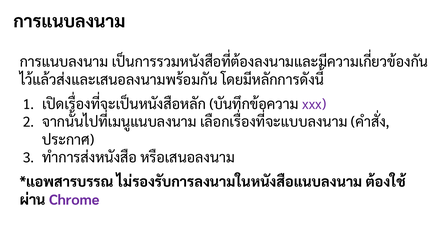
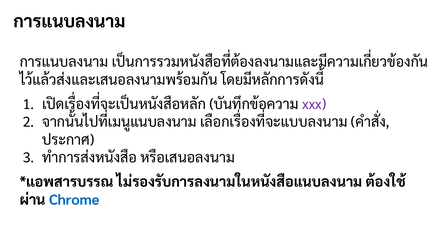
Chrome colour: purple -> blue
